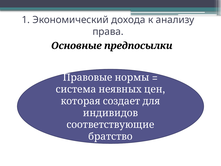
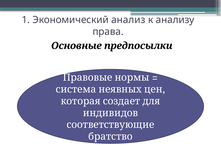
дохода: дохода -> анализ
